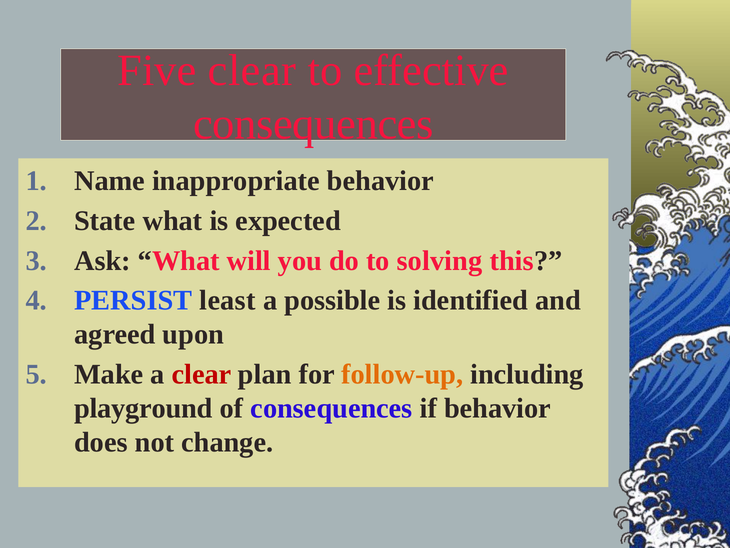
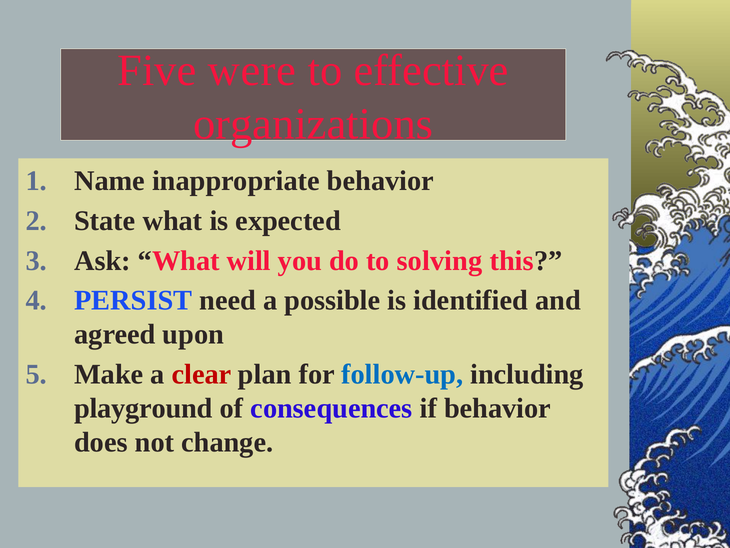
Five clear: clear -> were
consequences at (313, 124): consequences -> organizations
least: least -> need
follow-up colour: orange -> blue
